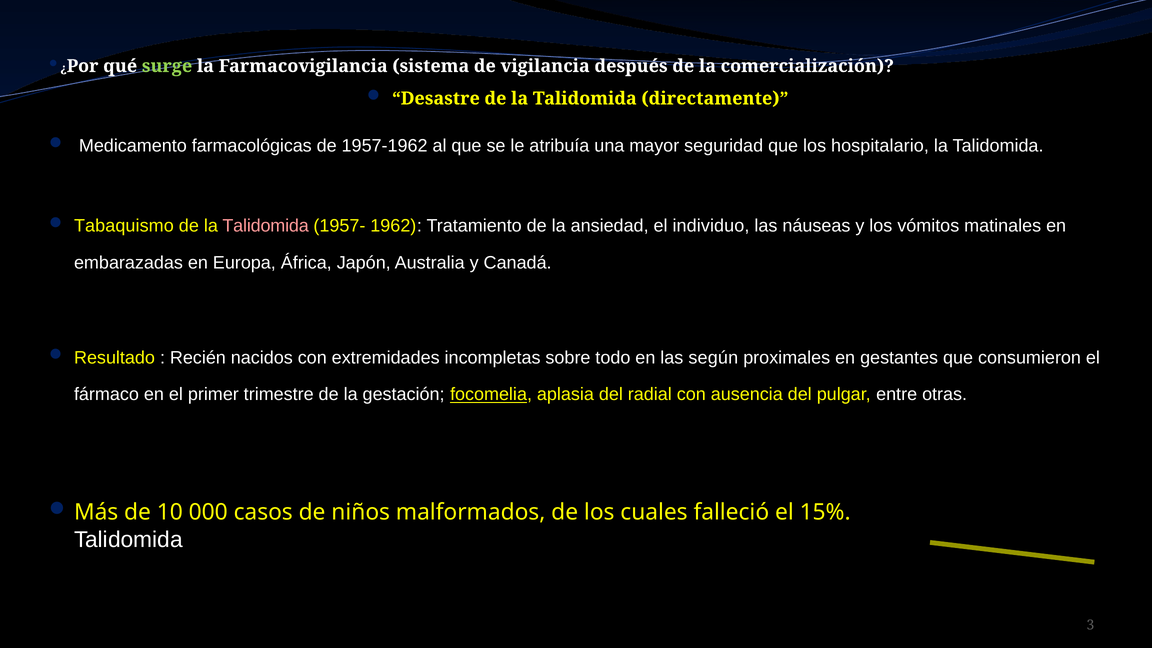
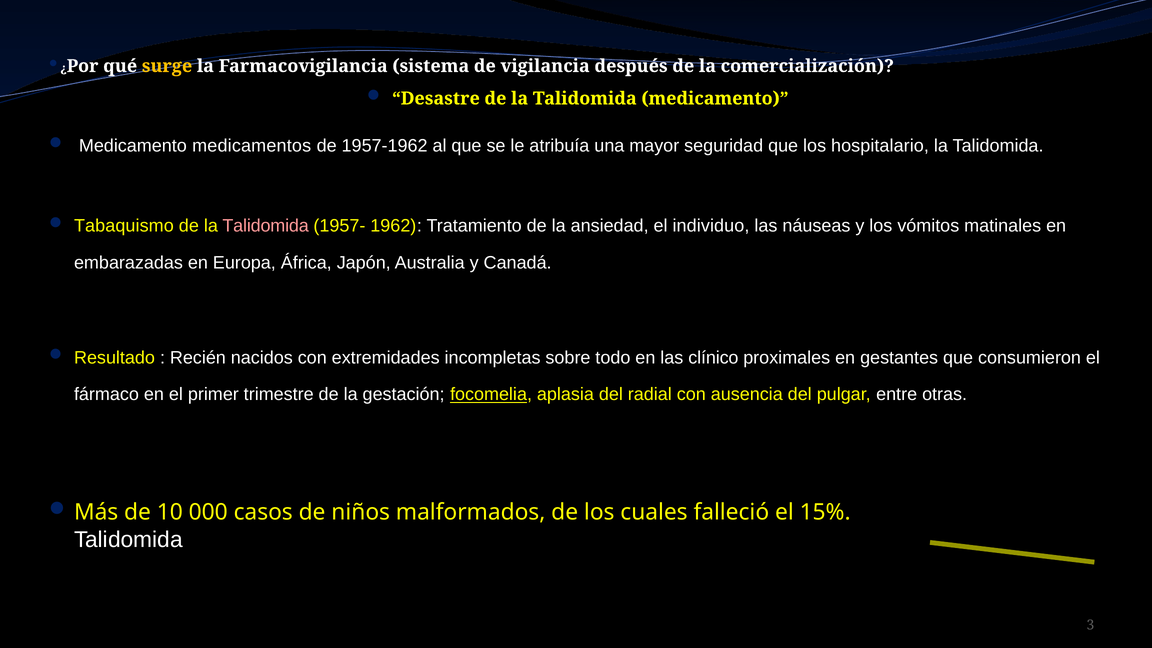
surge colour: light green -> yellow
Talidomida directamente: directamente -> medicamento
farmacológicas: farmacológicas -> medicamentos
según: según -> clínico
